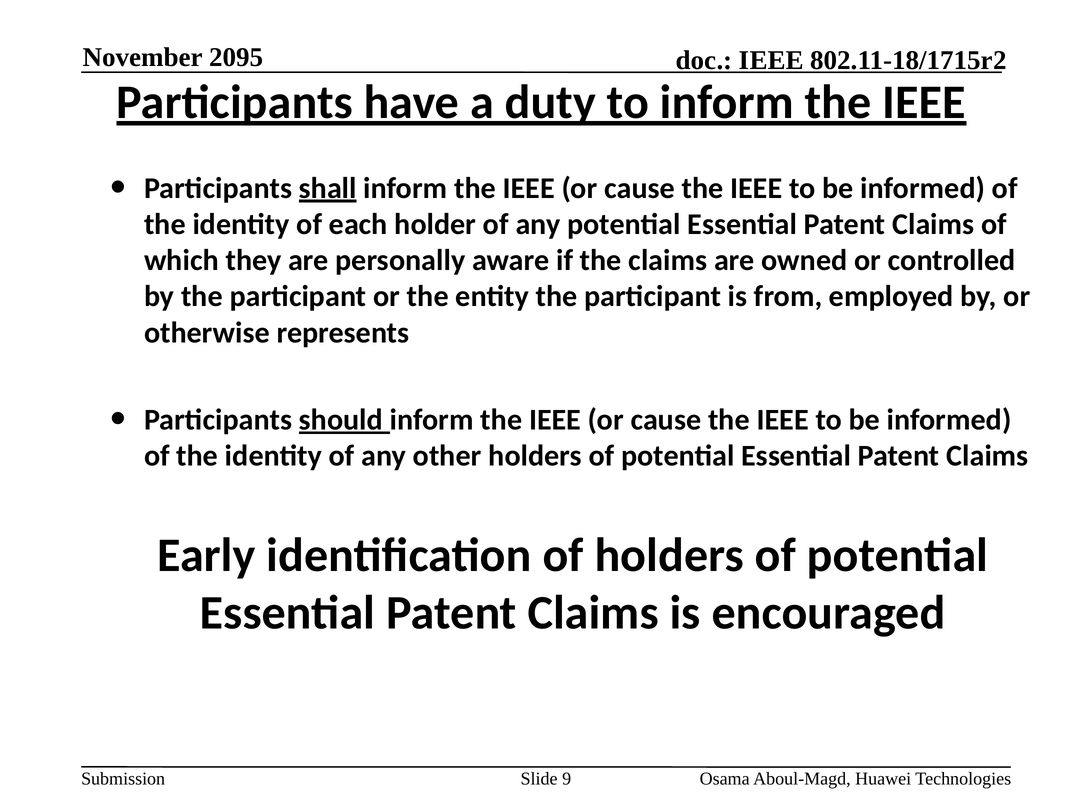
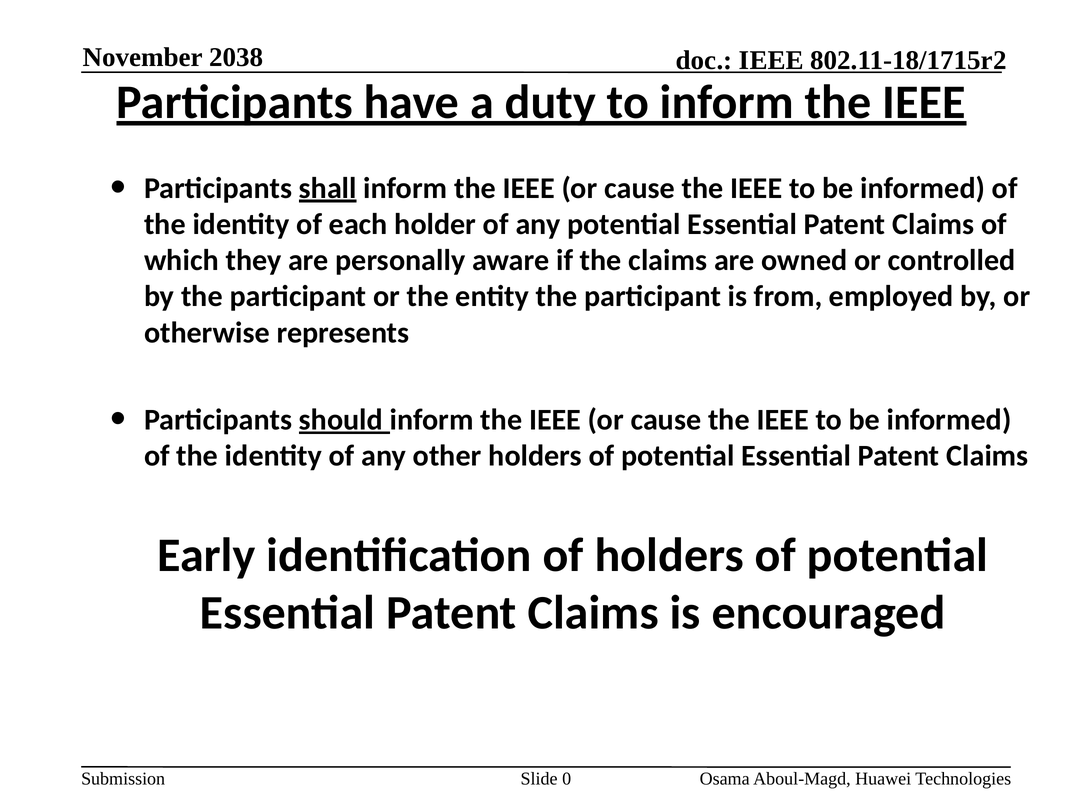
2095: 2095 -> 2038
9: 9 -> 0
